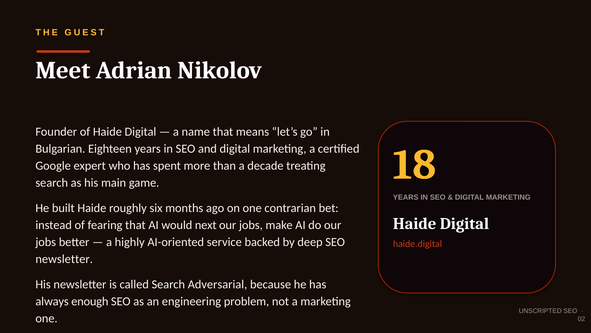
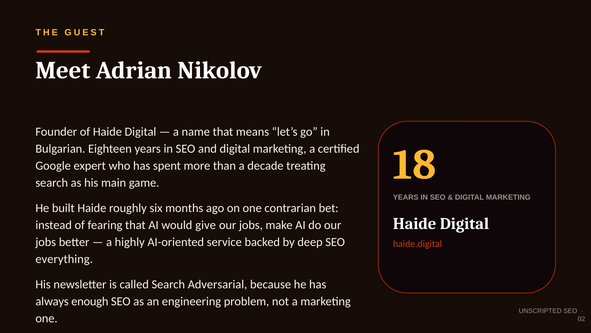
next: next -> give
newsletter at (64, 259): newsletter -> everything
